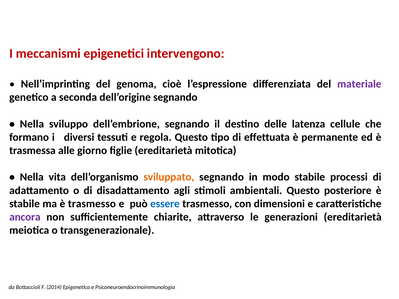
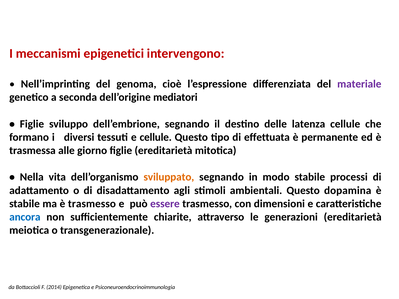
dell’origine segnando: segnando -> mediatori
Nella at (32, 124): Nella -> Figlie
e regola: regola -> cellule
posteriore: posteriore -> dopamina
essere colour: blue -> purple
ancora colour: purple -> blue
